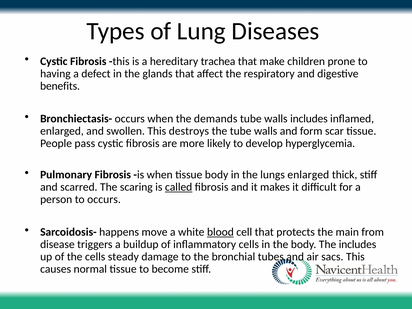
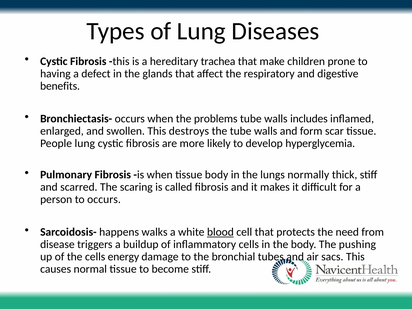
demands: demands -> problems
People pass: pass -> lung
lungs enlarged: enlarged -> normally
called underline: present -> none
move: move -> walks
main: main -> need
The includes: includes -> pushing
steady: steady -> energy
